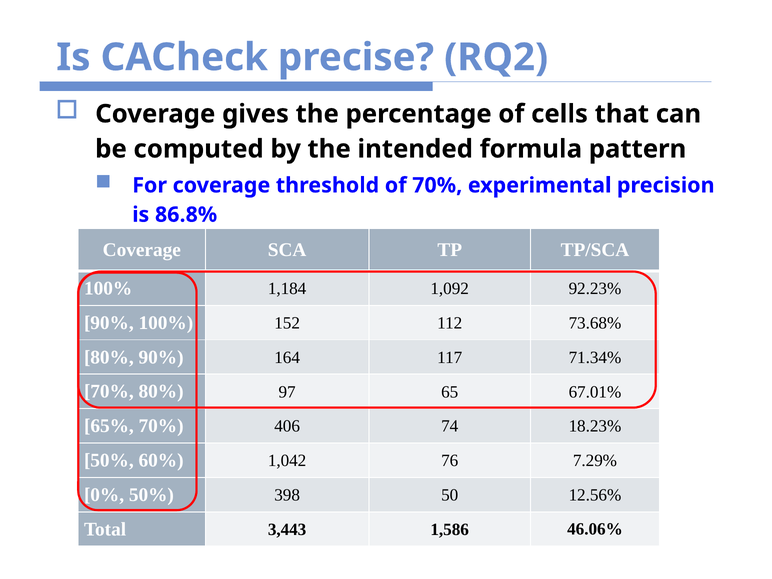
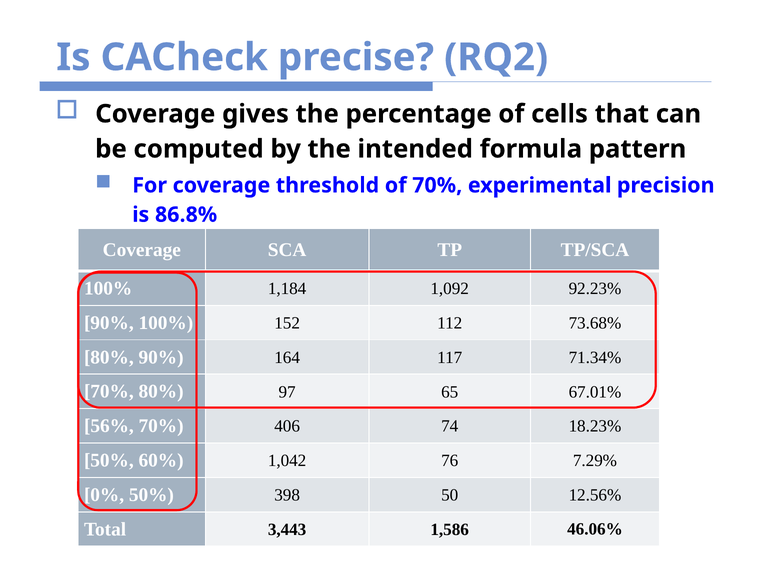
65%: 65% -> 56%
